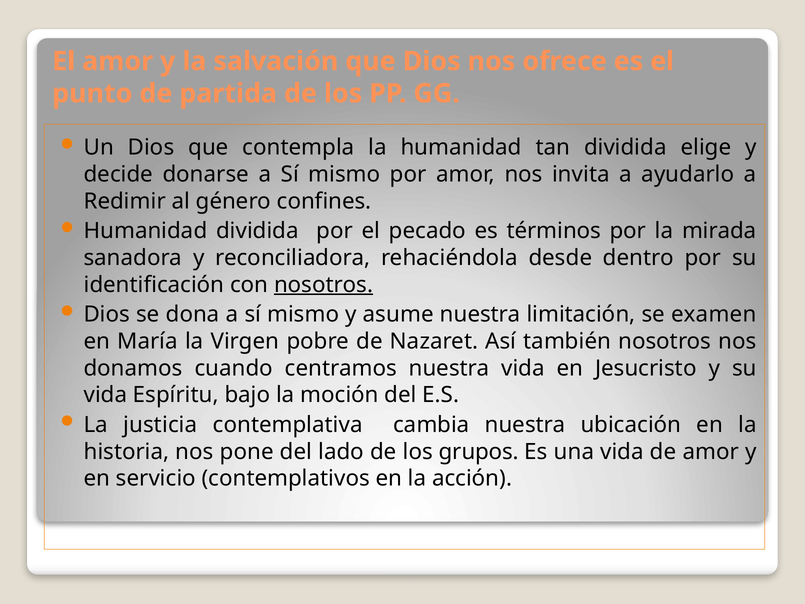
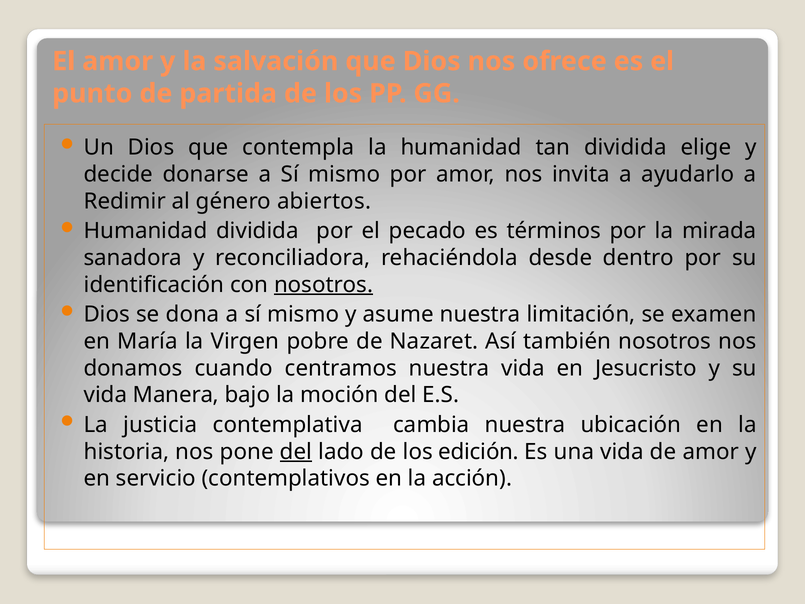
confines: confines -> abiertos
Espíritu: Espíritu -> Manera
del at (296, 451) underline: none -> present
grupos: grupos -> edición
